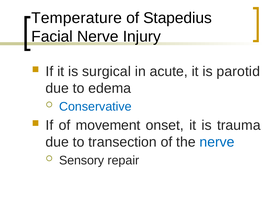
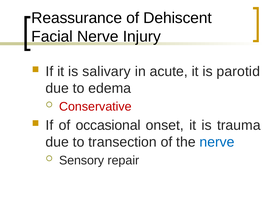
Temperature: Temperature -> Reassurance
Stapedius: Stapedius -> Dehiscent
surgical: surgical -> salivary
Conservative colour: blue -> red
movement: movement -> occasional
